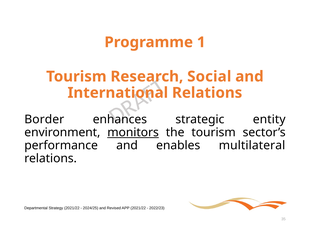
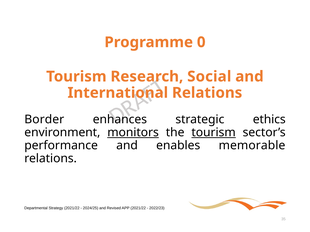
1: 1 -> 0
entity: entity -> ethics
tourism at (214, 133) underline: none -> present
multilateral: multilateral -> memorable
